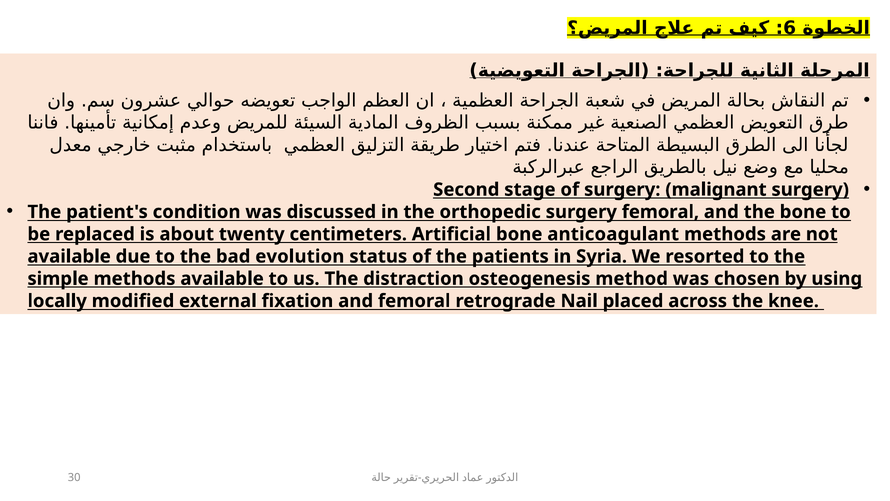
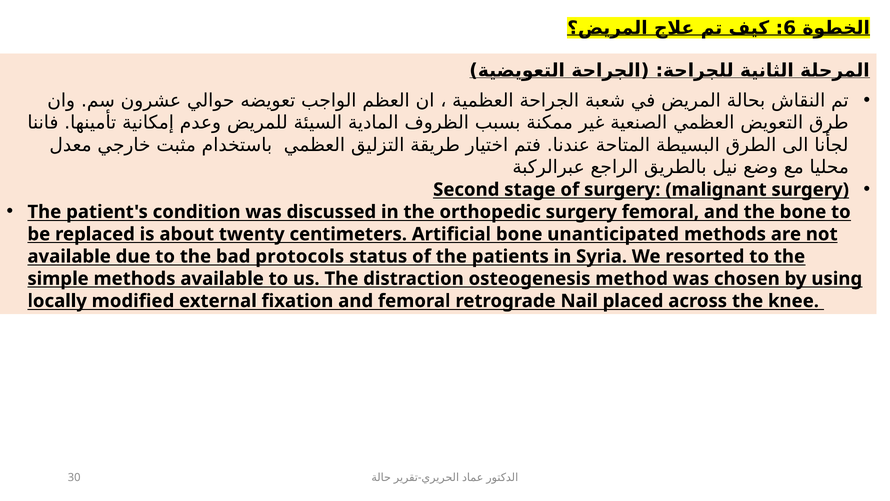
anticoagulant: anticoagulant -> unanticipated
evolution: evolution -> protocols
